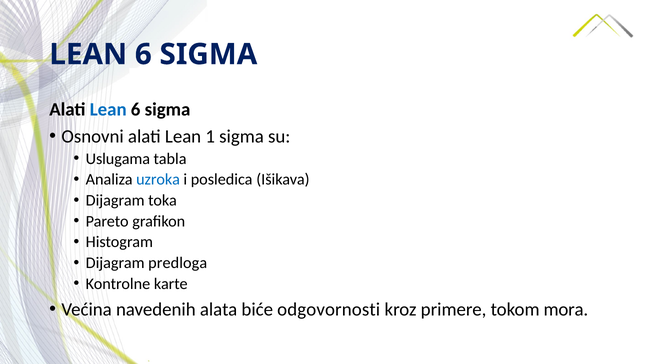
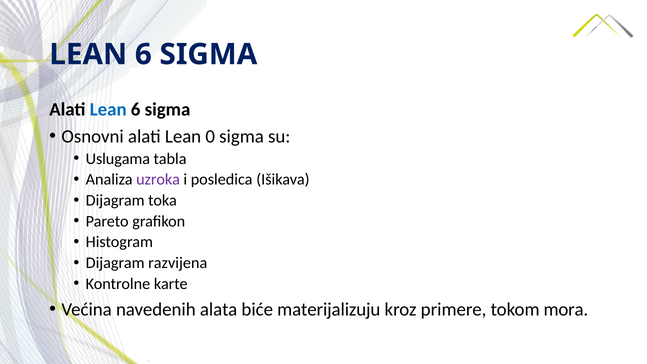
1: 1 -> 0
uzroka colour: blue -> purple
predloga: predloga -> razvijena
odgovornosti: odgovornosti -> materijalizuju
